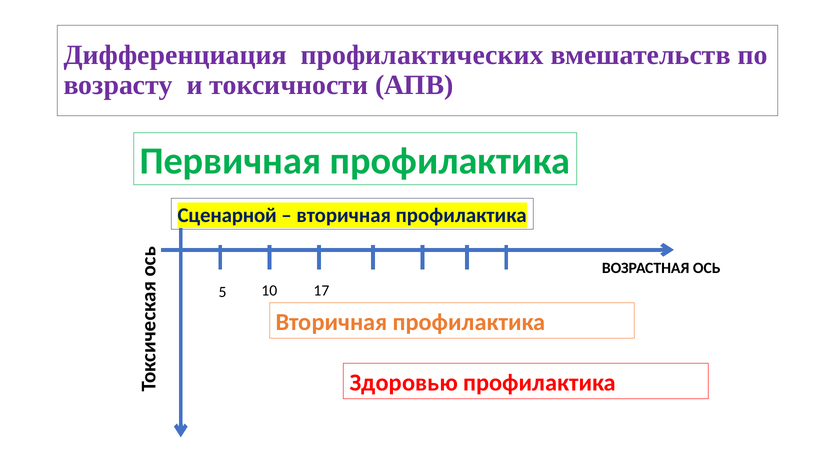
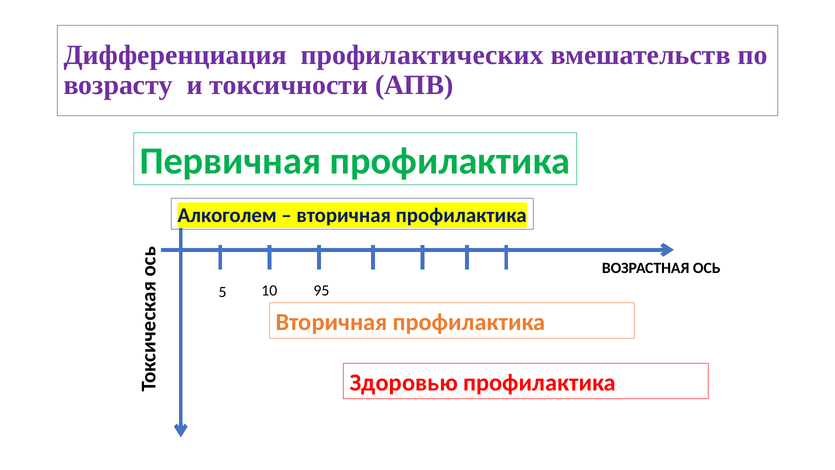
Сценарной: Сценарной -> Алкоголем
17: 17 -> 95
